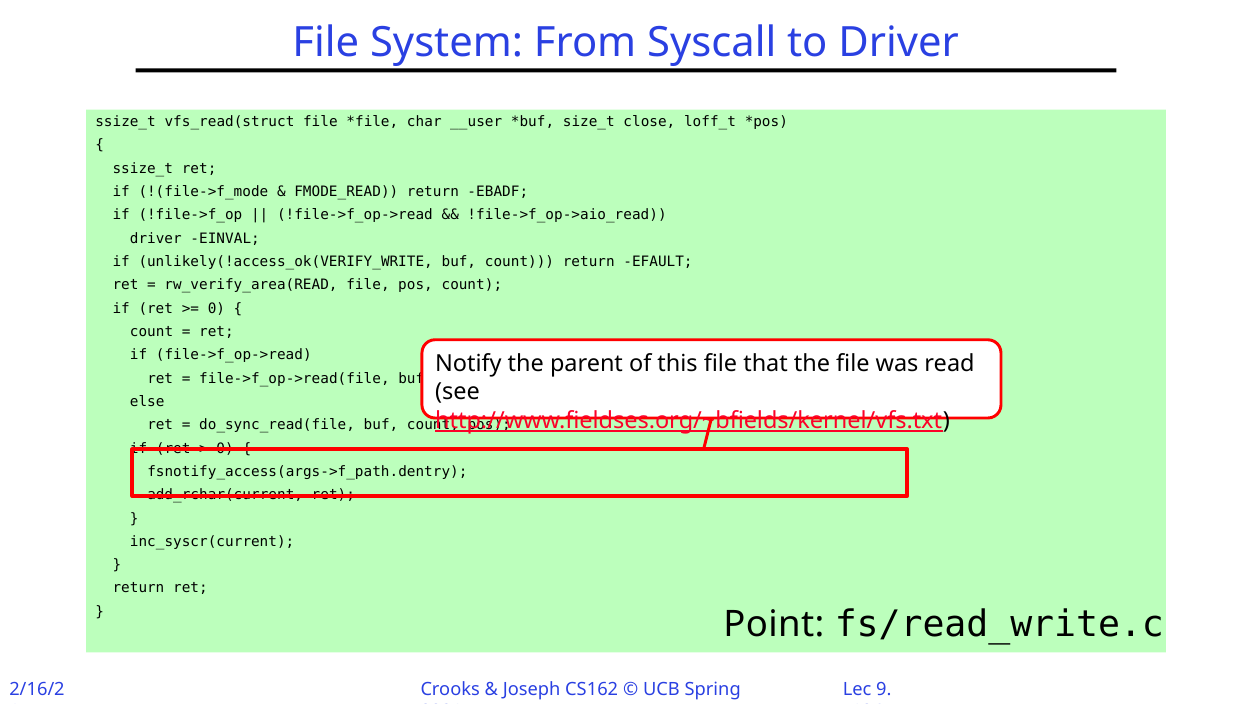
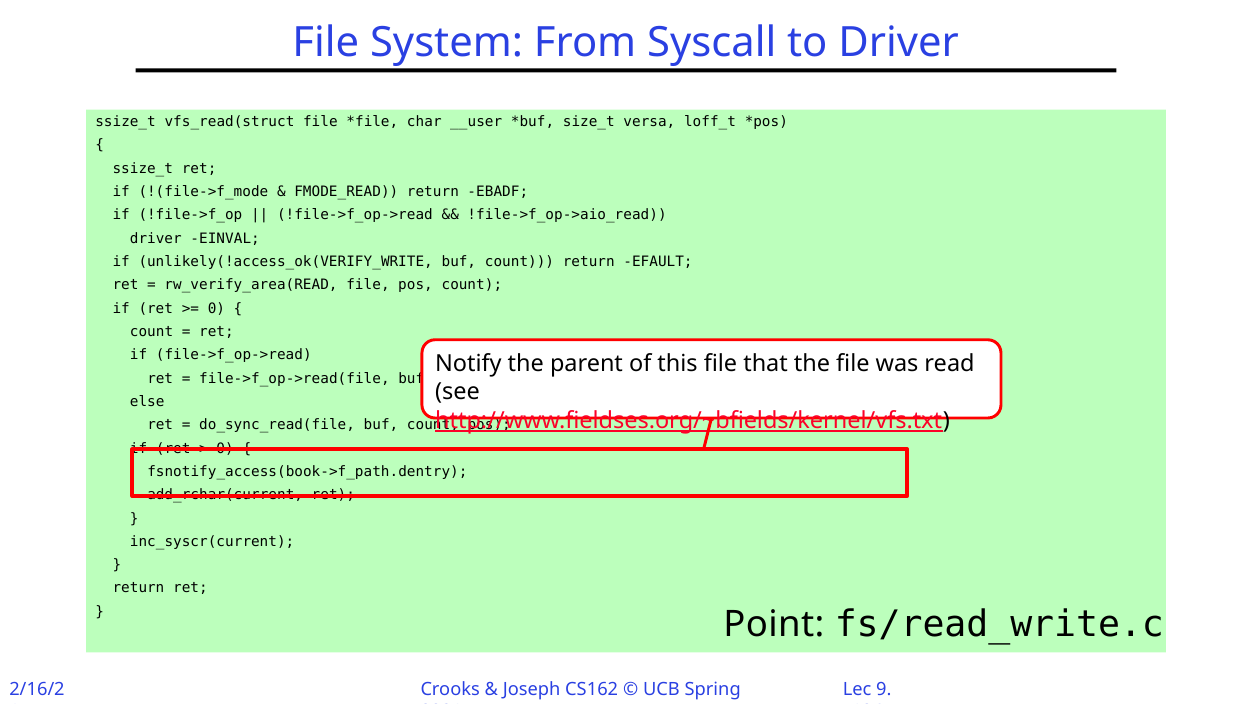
close: close -> versa
fsnotify_access(args->f_path.dentry: fsnotify_access(args->f_path.dentry -> fsnotify_access(book->f_path.dentry
